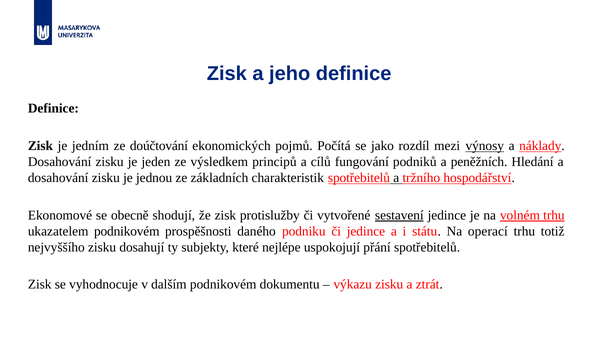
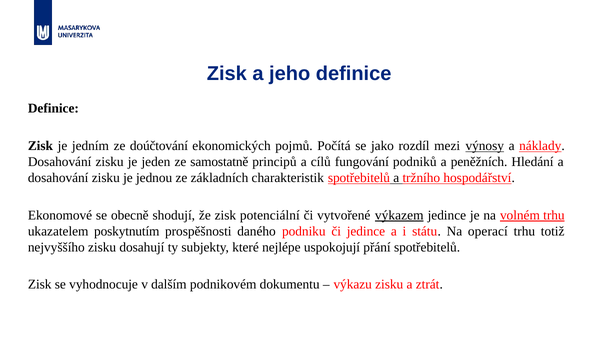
výsledkem: výsledkem -> samostatně
protislužby: protislužby -> potenciální
sestavení: sestavení -> výkazem
ukazatelem podnikovém: podnikovém -> poskytnutím
